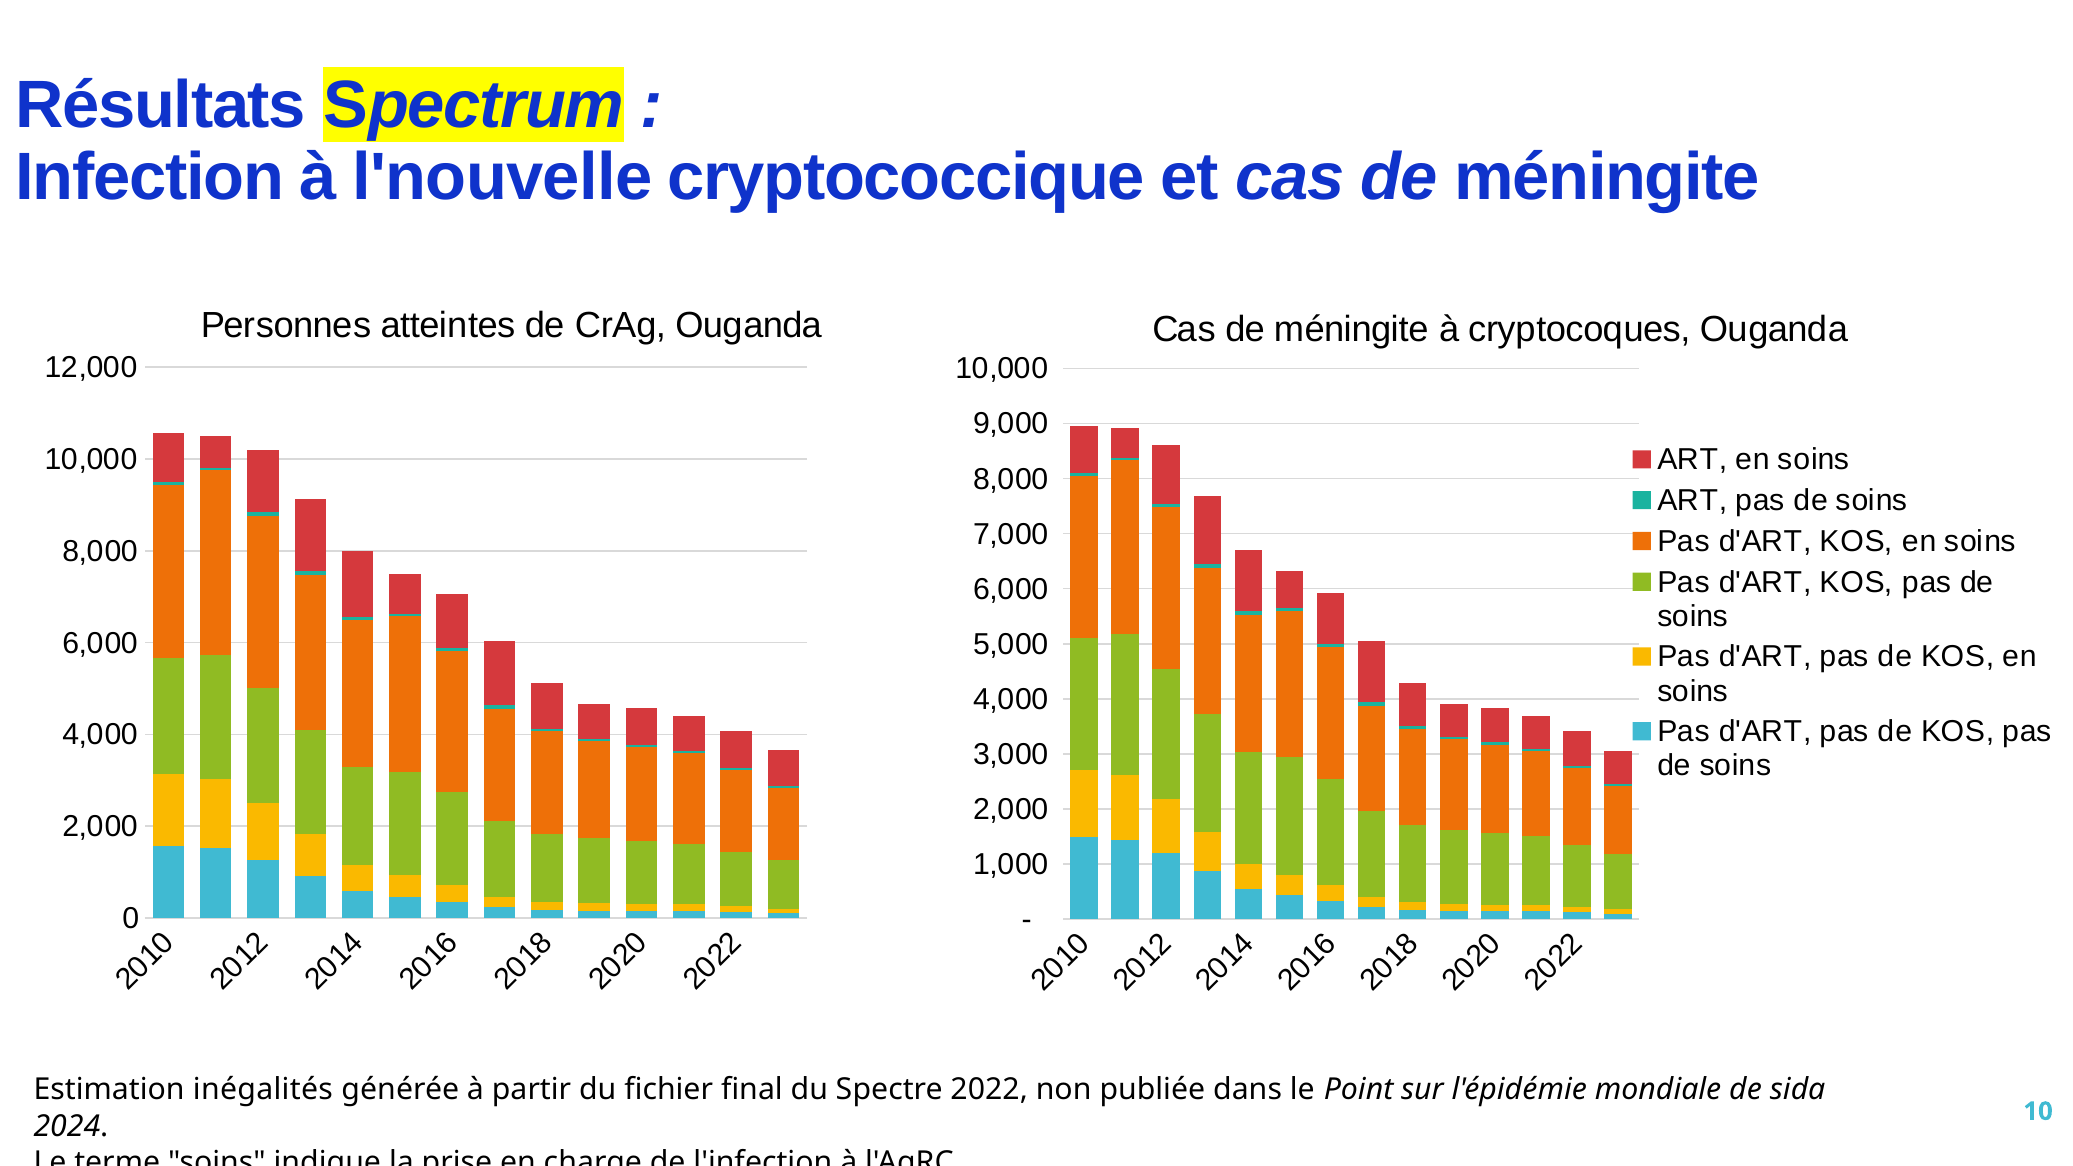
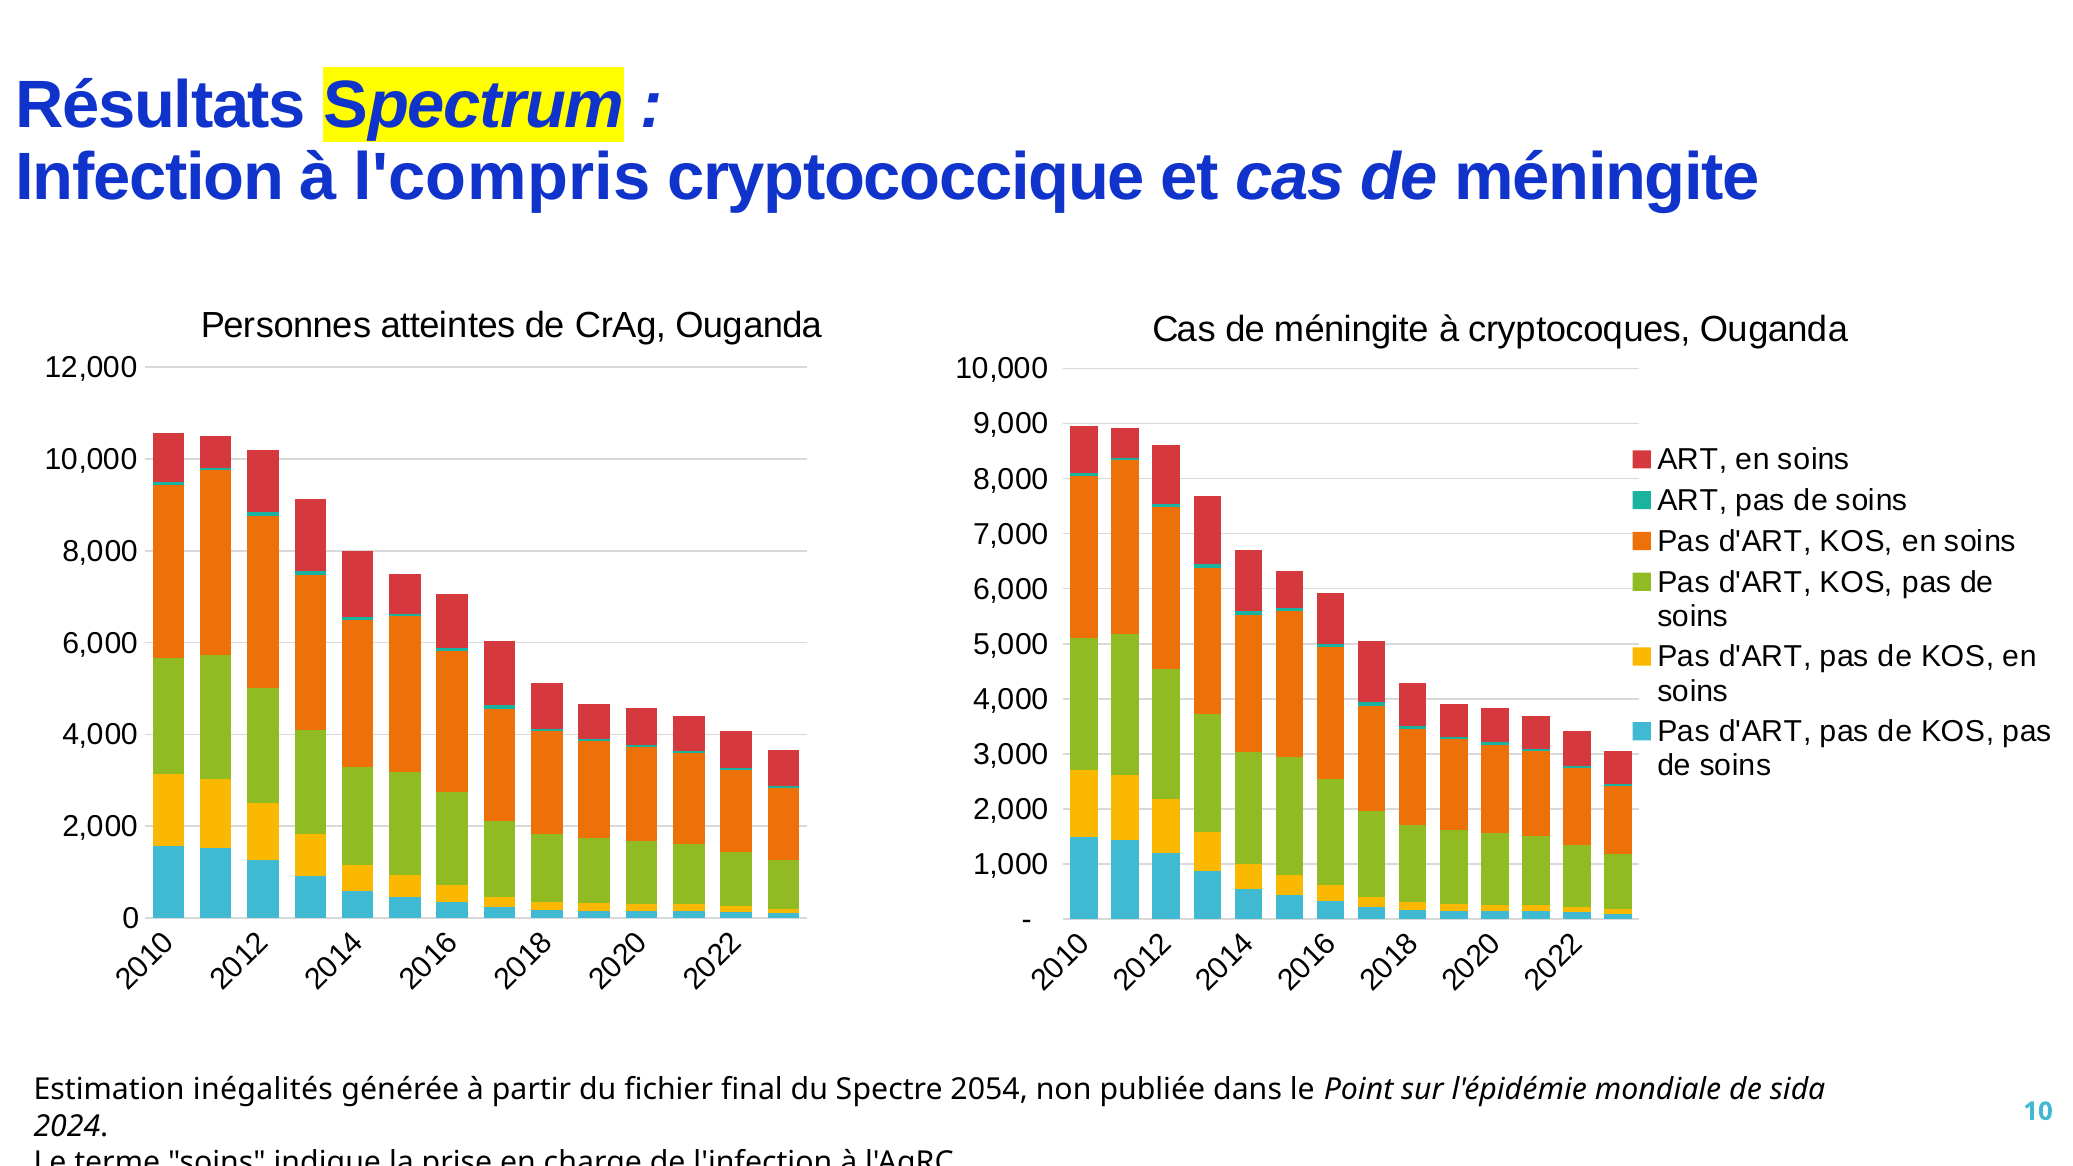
l'nouvelle: l'nouvelle -> l'compris
2022: 2022 -> 2054
